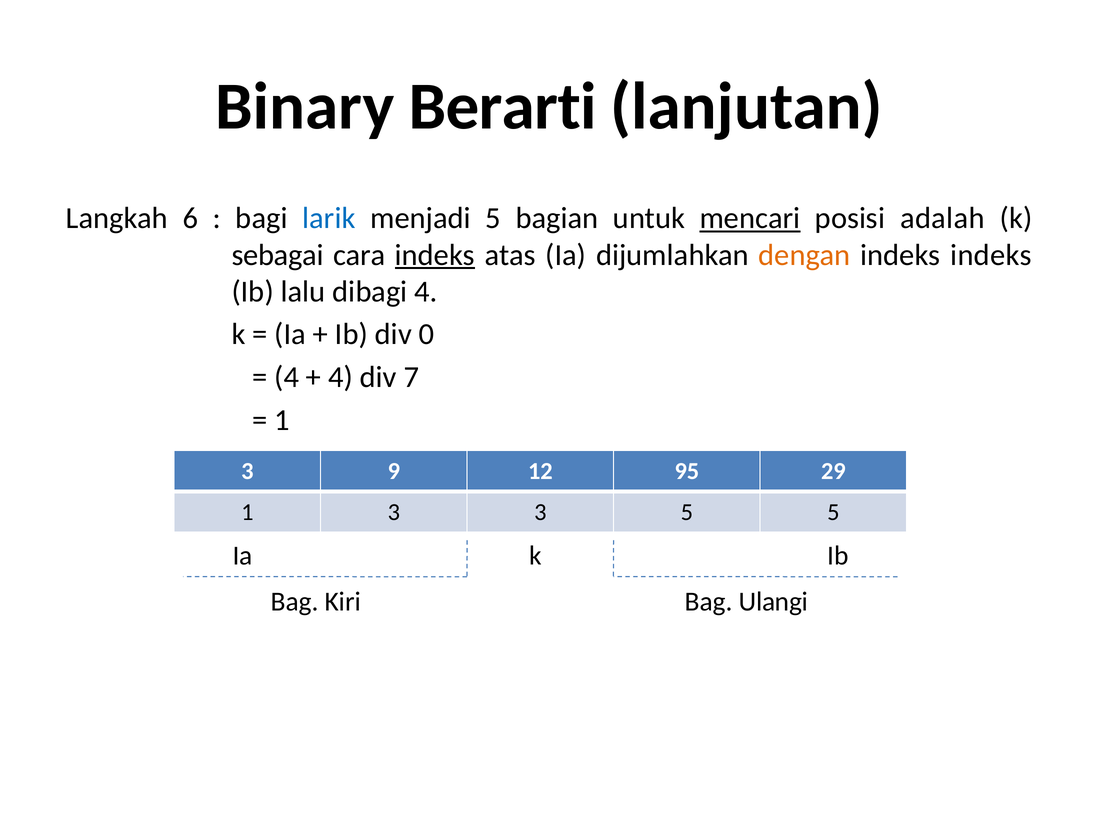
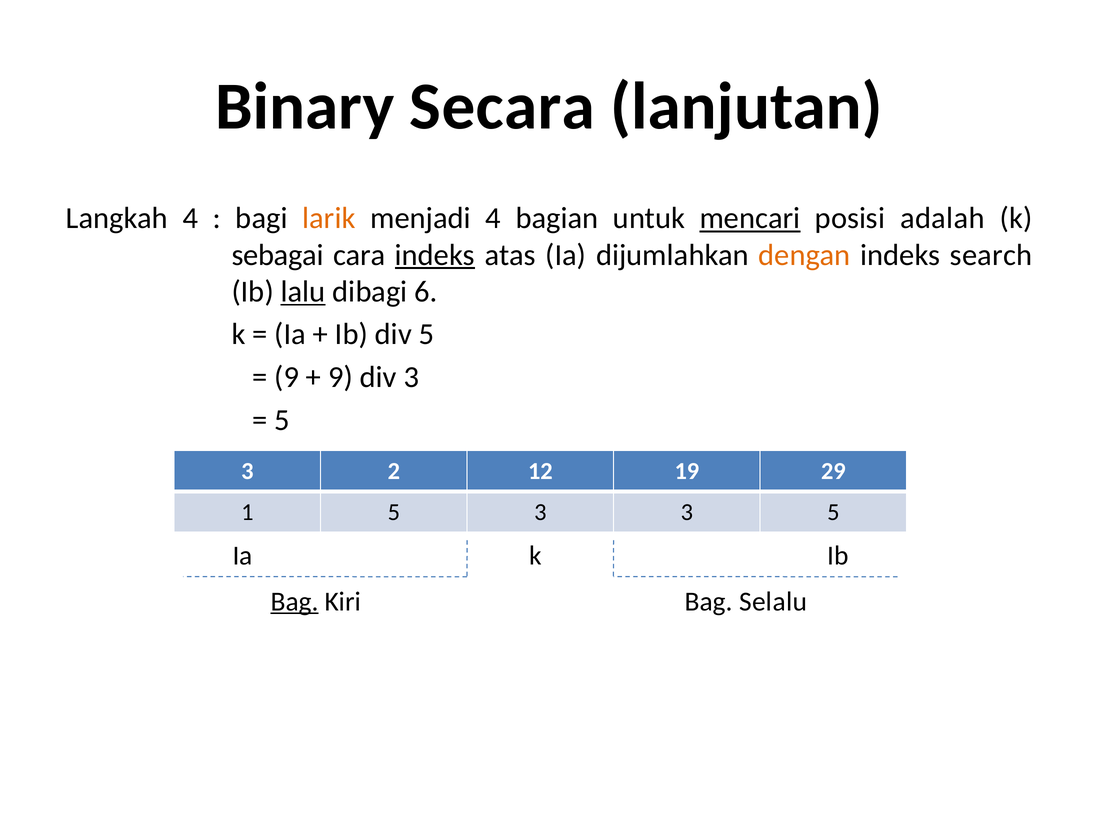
Berarti: Berarti -> Secara
Langkah 6: 6 -> 4
larik colour: blue -> orange
menjadi 5: 5 -> 4
indeks indeks: indeks -> search
lalu underline: none -> present
dibagi 4: 4 -> 6
div 0: 0 -> 5
4 at (287, 377): 4 -> 9
4 at (340, 377): 4 -> 9
div 7: 7 -> 3
1 at (282, 420): 1 -> 5
9: 9 -> 2
95: 95 -> 19
3 at (394, 512): 3 -> 5
3 5: 5 -> 3
Bag at (295, 602) underline: none -> present
Ulangi: Ulangi -> Selalu
